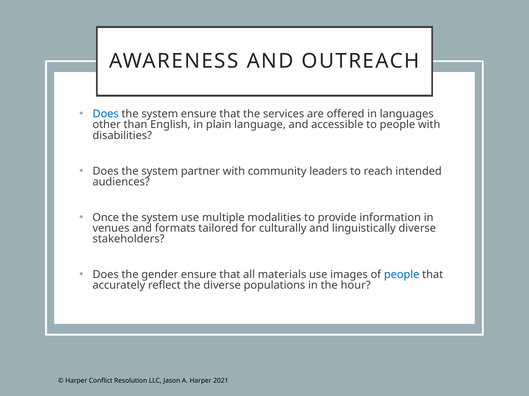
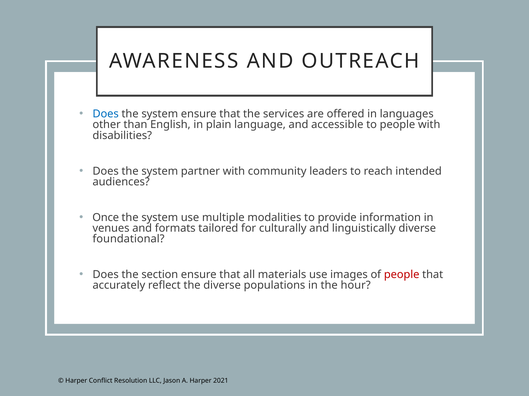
stakeholders: stakeholders -> foundational
gender: gender -> section
people at (402, 275) colour: blue -> red
